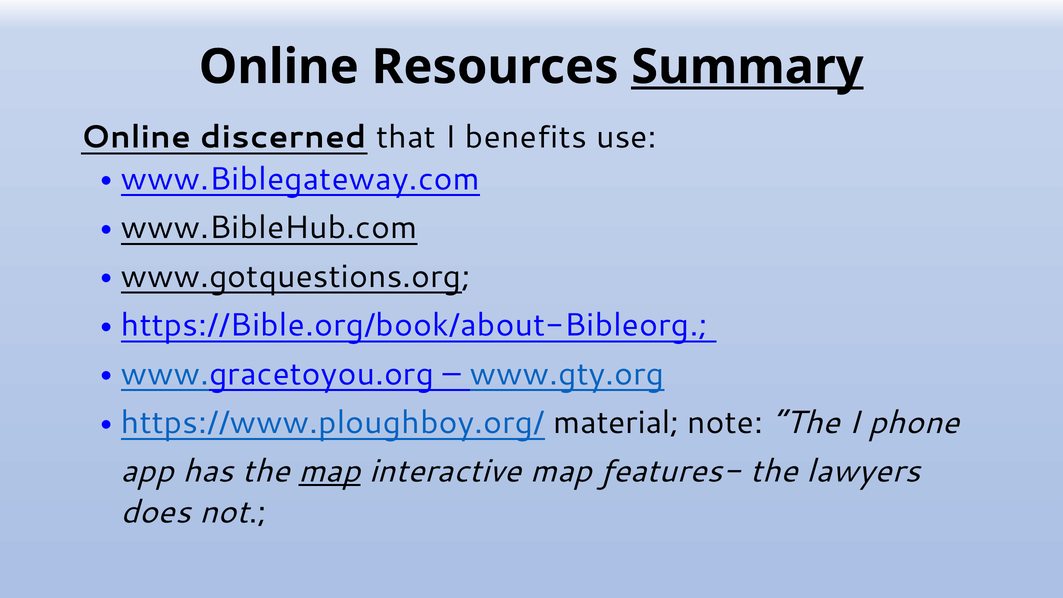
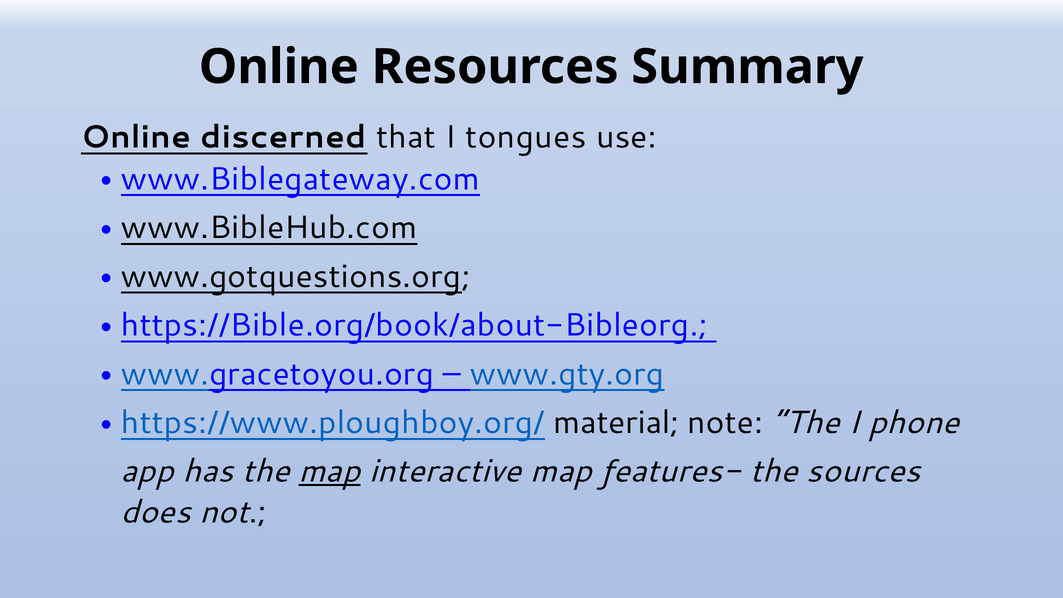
Summary underline: present -> none
benefits: benefits -> tongues
lawyers: lawyers -> sources
